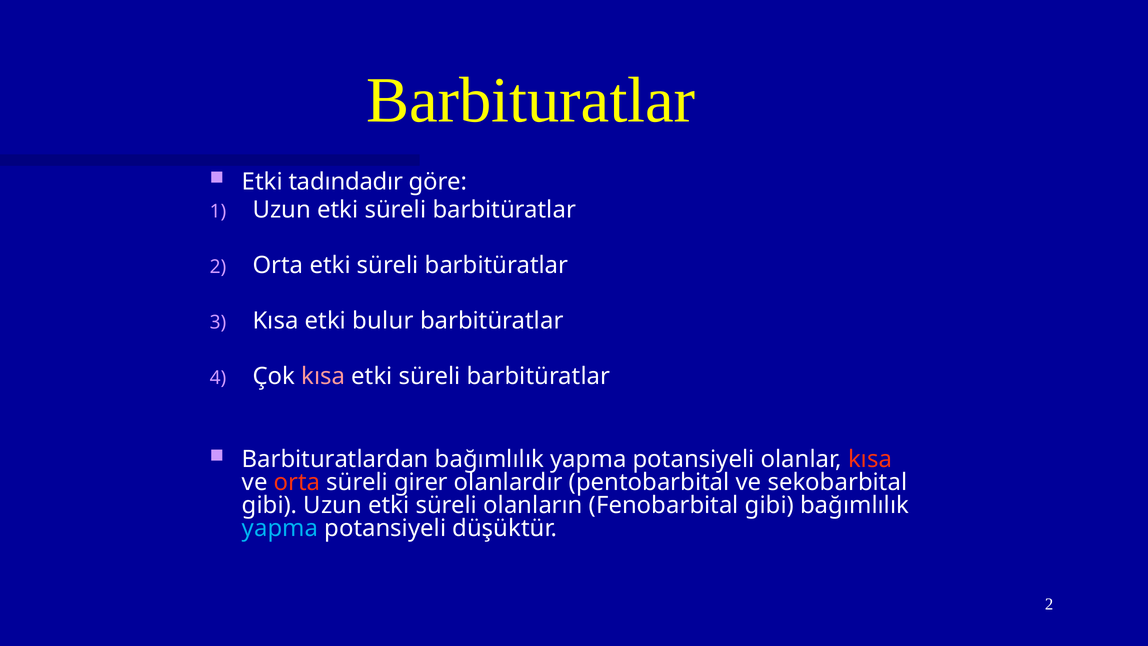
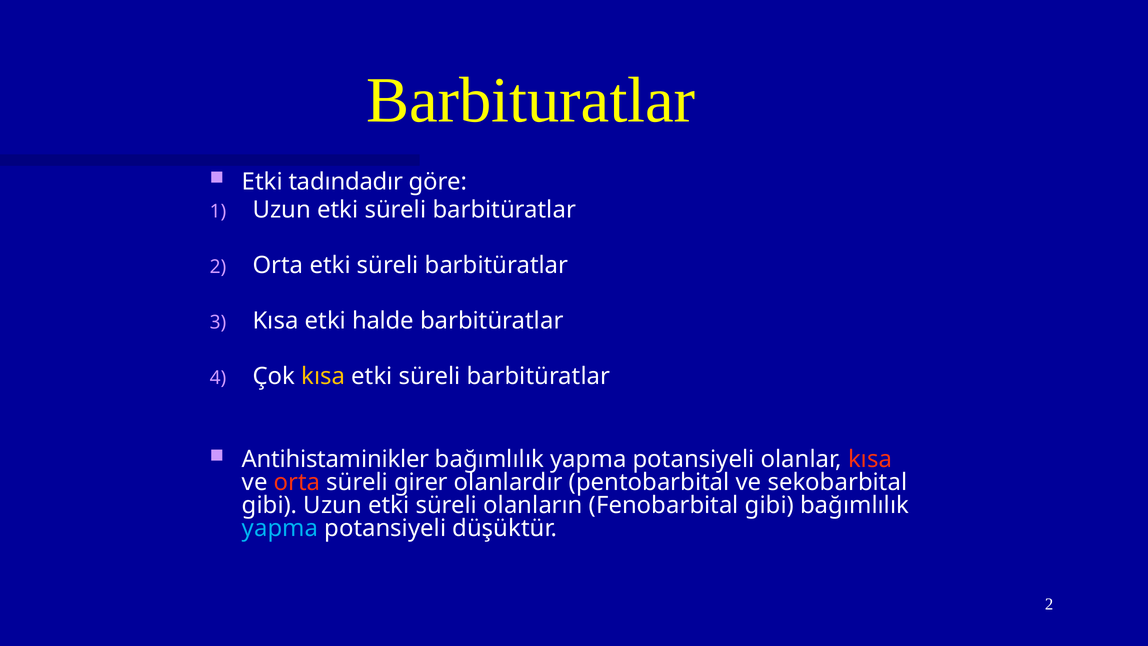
bulur: bulur -> halde
kısa at (323, 376) colour: pink -> yellow
Barbituratlardan: Barbituratlardan -> Antihistaminikler
